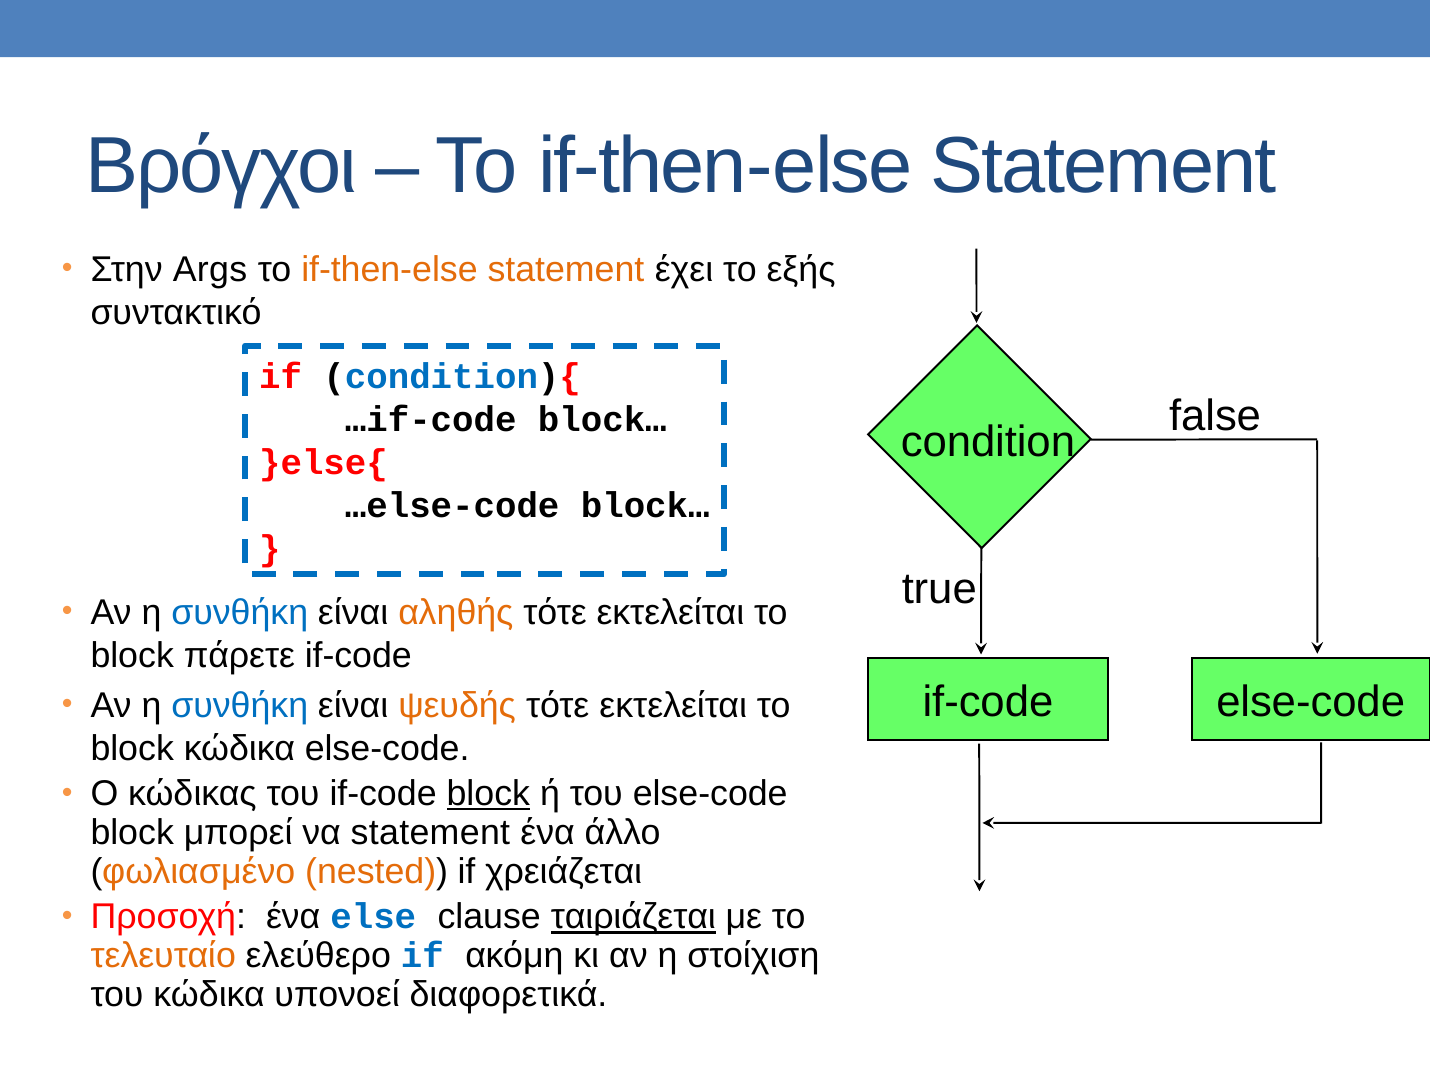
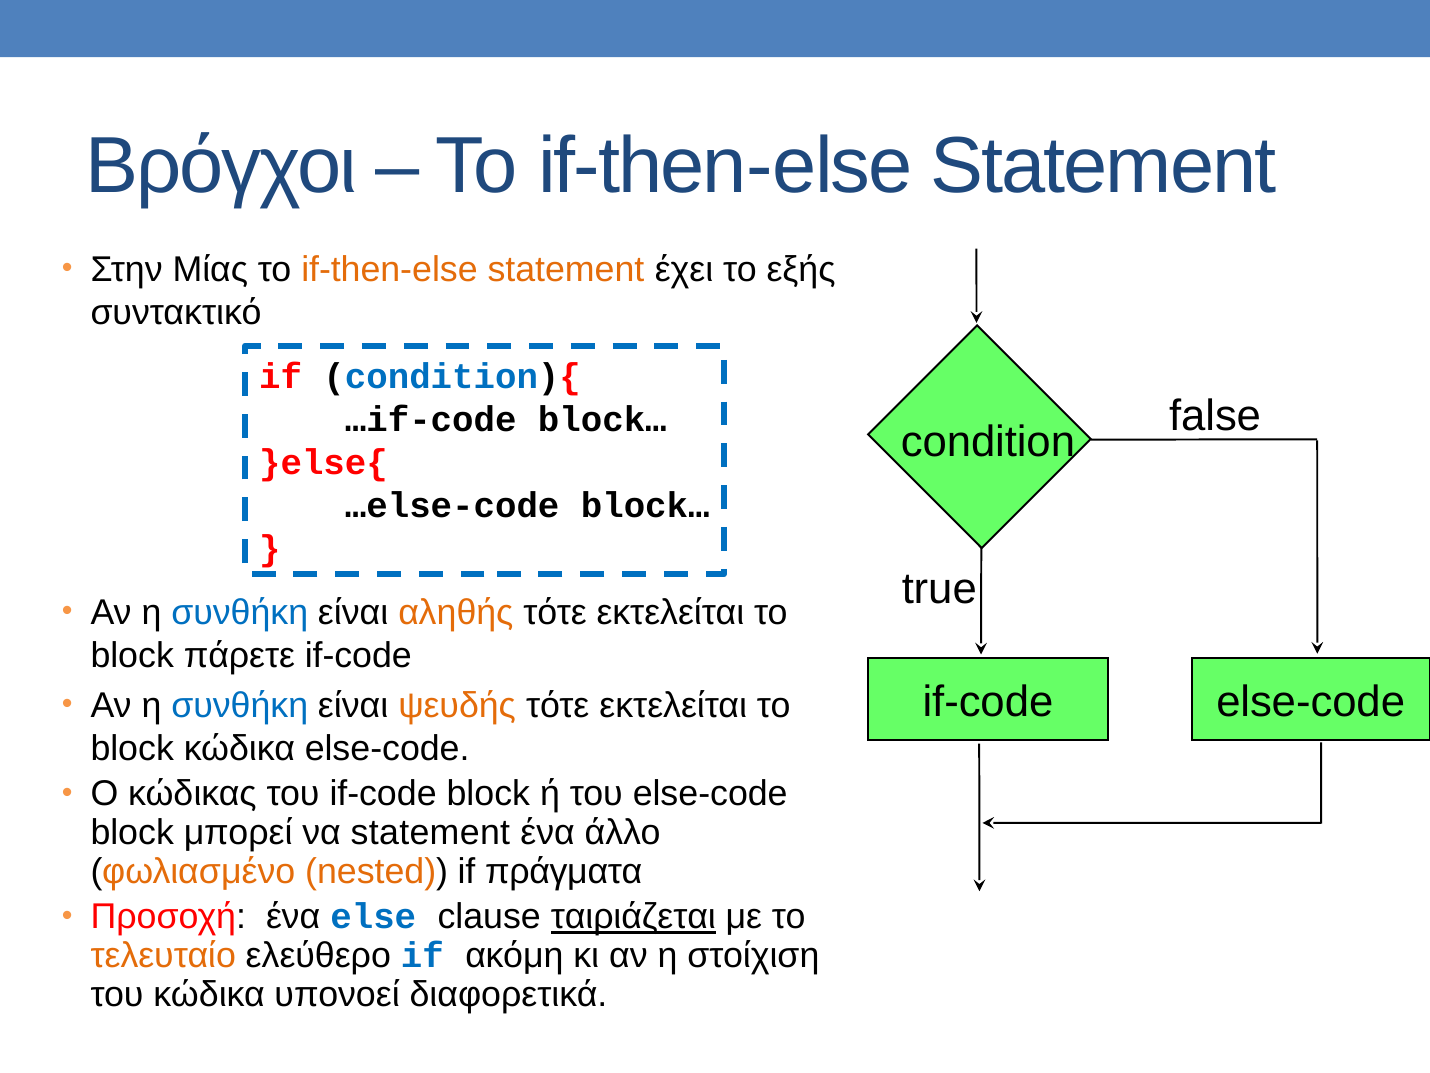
Args: Args -> Μίας
block at (488, 794) underline: present -> none
χρειάζεται: χρειάζεται -> πράγματα
